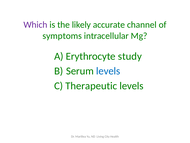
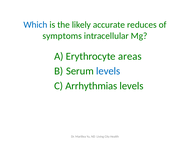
Which colour: purple -> blue
channel: channel -> reduces
study: study -> areas
Therapeutic: Therapeutic -> Arrhythmias
